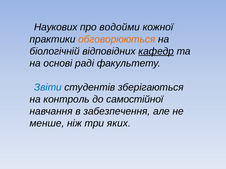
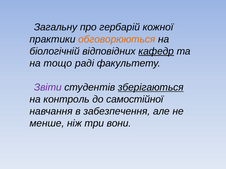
Наукових: Наукових -> Загальну
водойми: водойми -> гербарій
основі: основі -> тощо
Звіти colour: blue -> purple
зберігаються underline: none -> present
яких: яких -> вони
